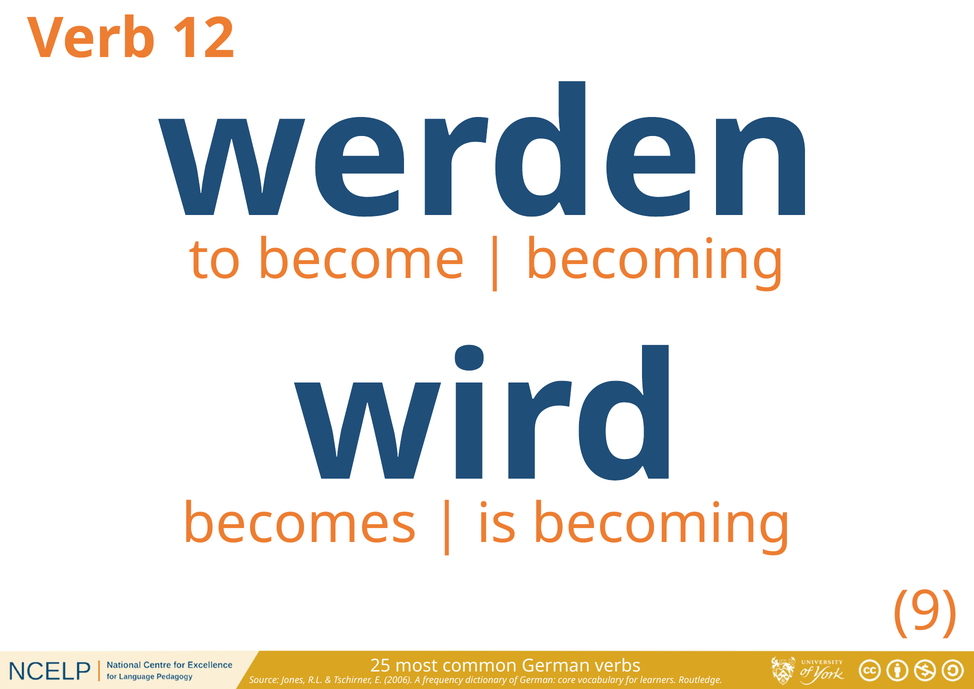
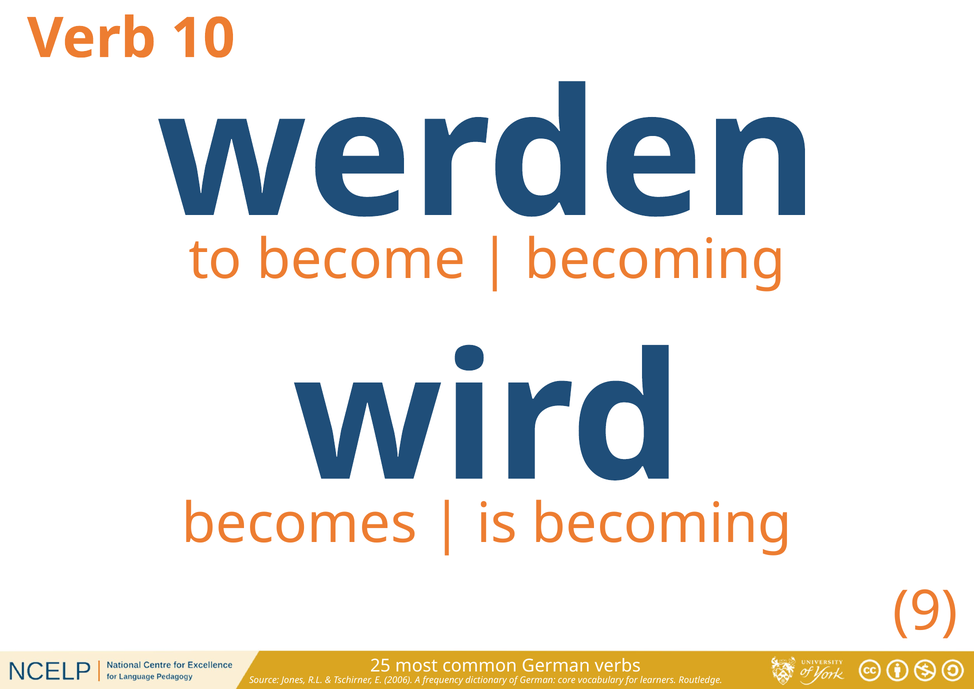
12: 12 -> 10
